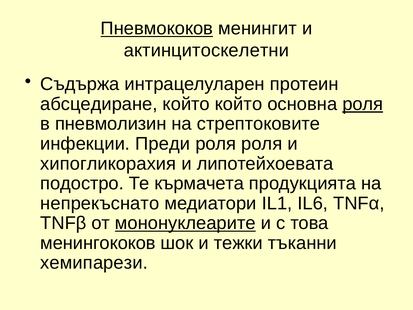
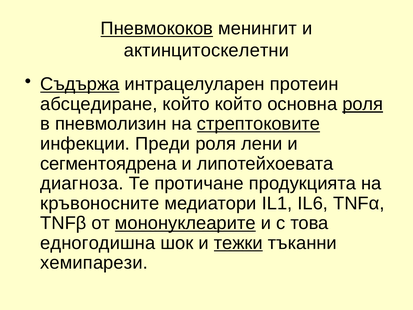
Съдържа underline: none -> present
стрептоковите underline: none -> present
роля роля: роля -> лени
хипогликорахия: хипогликорахия -> сегментоядрена
подостро: подостро -> диагноза
кърмачета: кърмачета -> протичане
непрекъснато: непрекъснато -> кръвоносните
менингококов: менингококов -> едногодишна
тежки underline: none -> present
